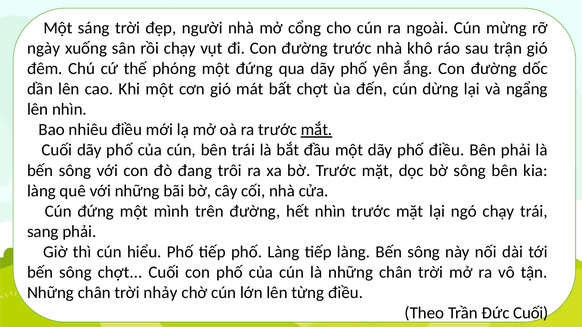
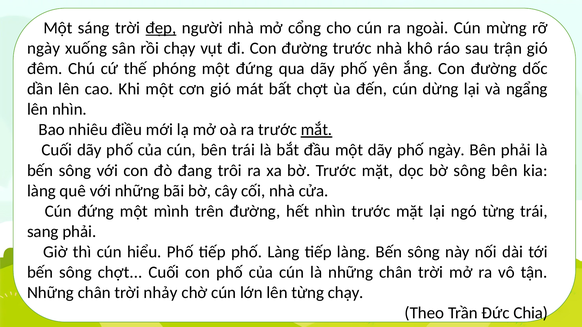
đẹp underline: none -> present
phố điều: điều -> ngày
ngó chạy: chạy -> từng
từng điều: điều -> chạy
Đức Cuối: Cuối -> Chia
